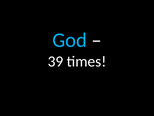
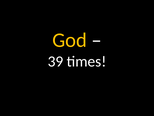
God colour: light blue -> yellow
